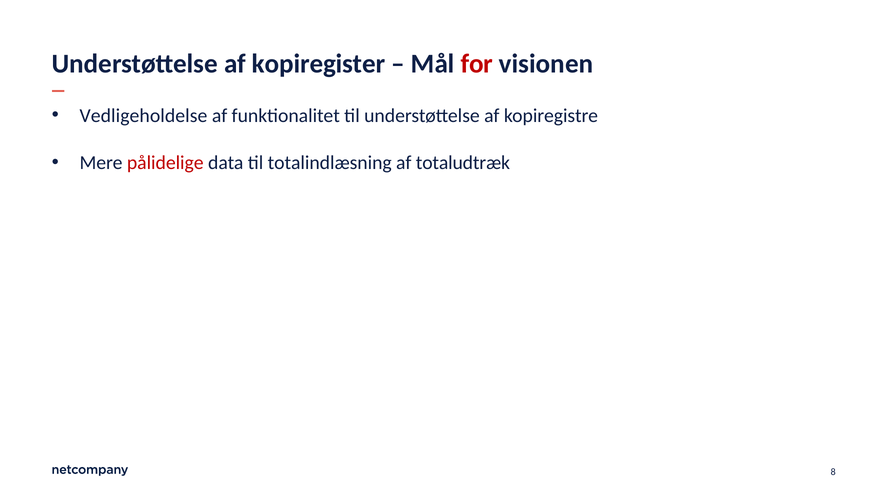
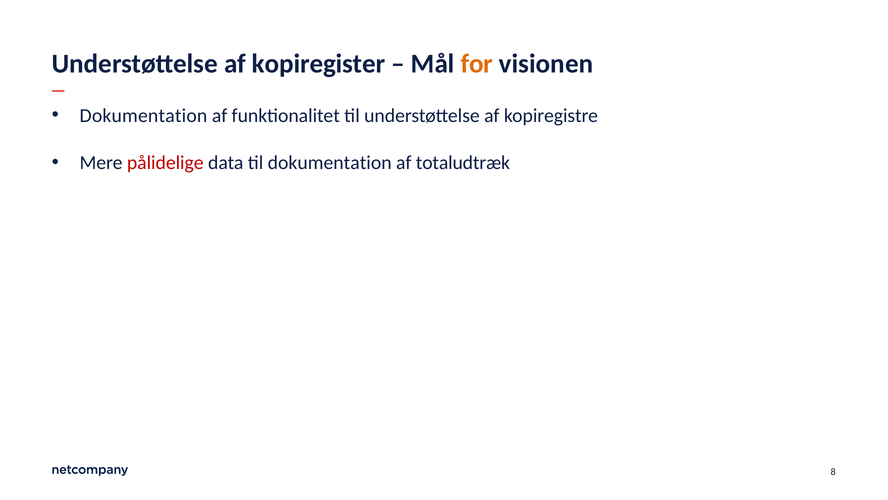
for colour: red -> orange
Vedligeholdelse at (143, 115): Vedligeholdelse -> Dokumentation
til totalindlæsning: totalindlæsning -> dokumentation
